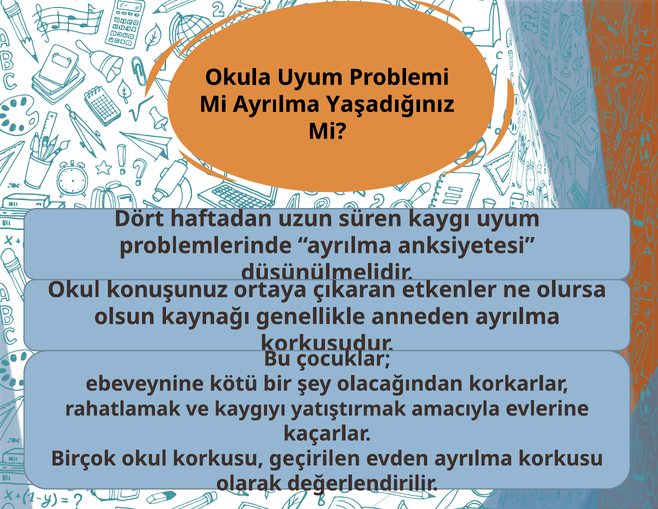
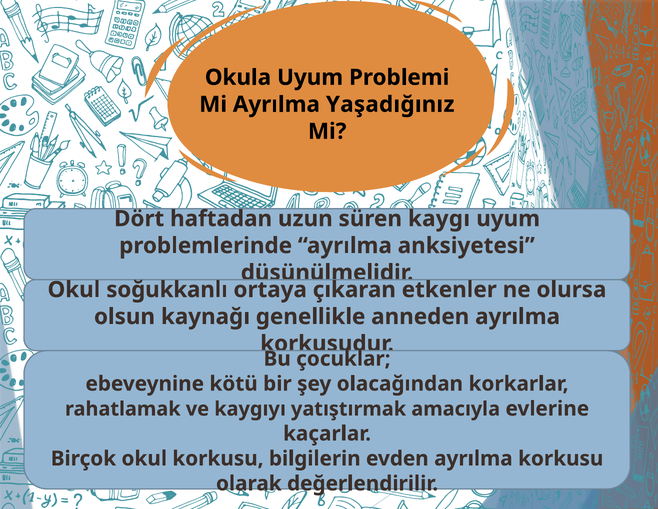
konuşunuz: konuşunuz -> soğukkanlı
geçirilen: geçirilen -> bilgilerin
